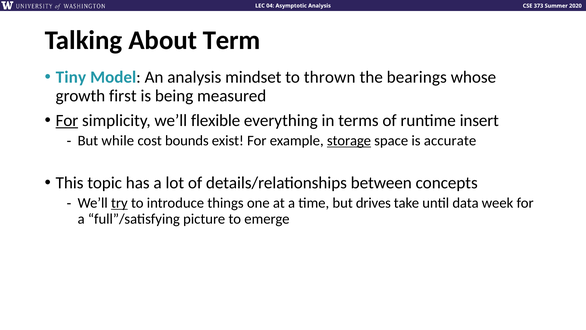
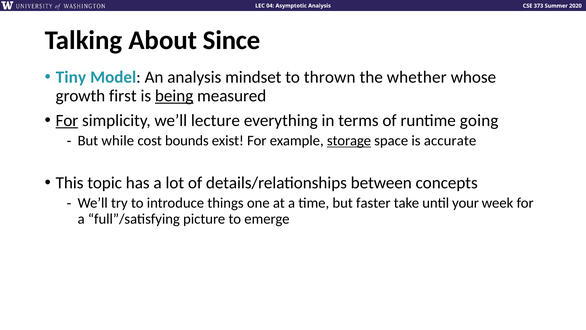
Term: Term -> Since
bearings: bearings -> whether
being underline: none -> present
flexible: flexible -> lecture
insert: insert -> going
try underline: present -> none
drives: drives -> faster
data: data -> your
